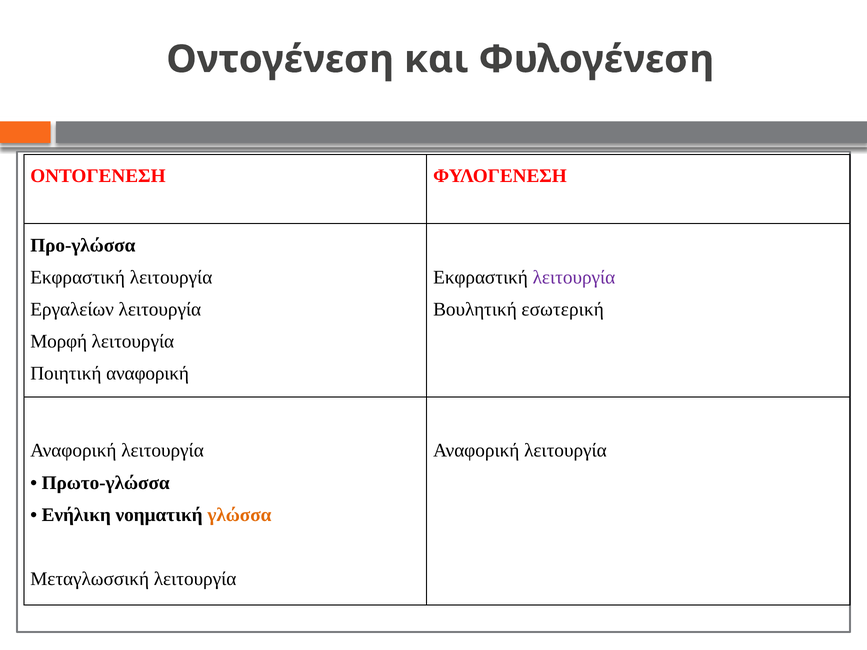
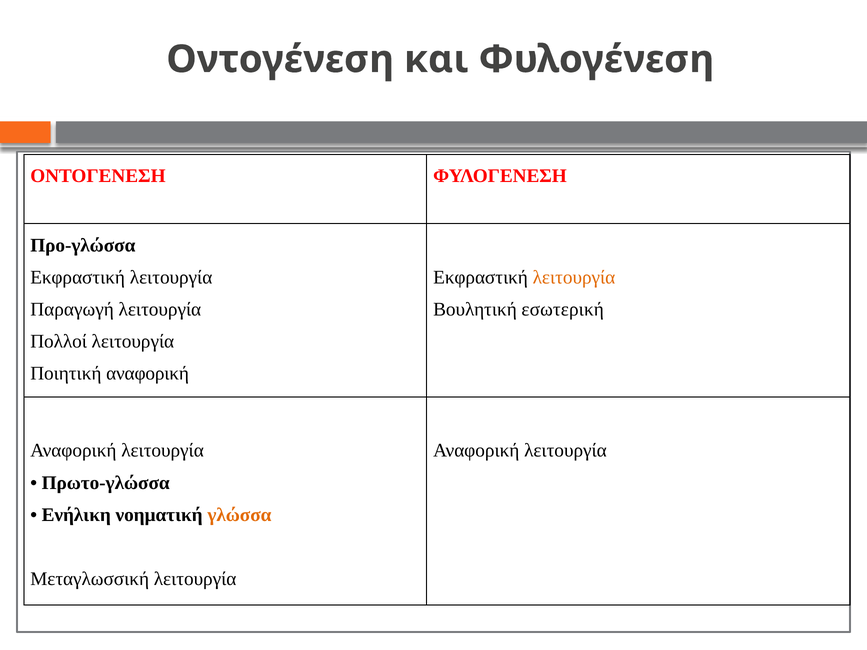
λειτουργία at (574, 277) colour: purple -> orange
Εργαλείων: Εργαλείων -> Παραγωγή
Μορφή: Μορφή -> Πολλοί
